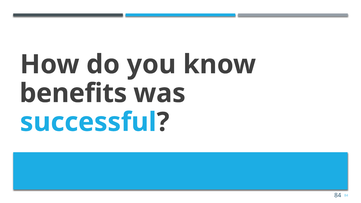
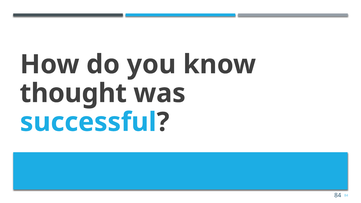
benefits: benefits -> thought
